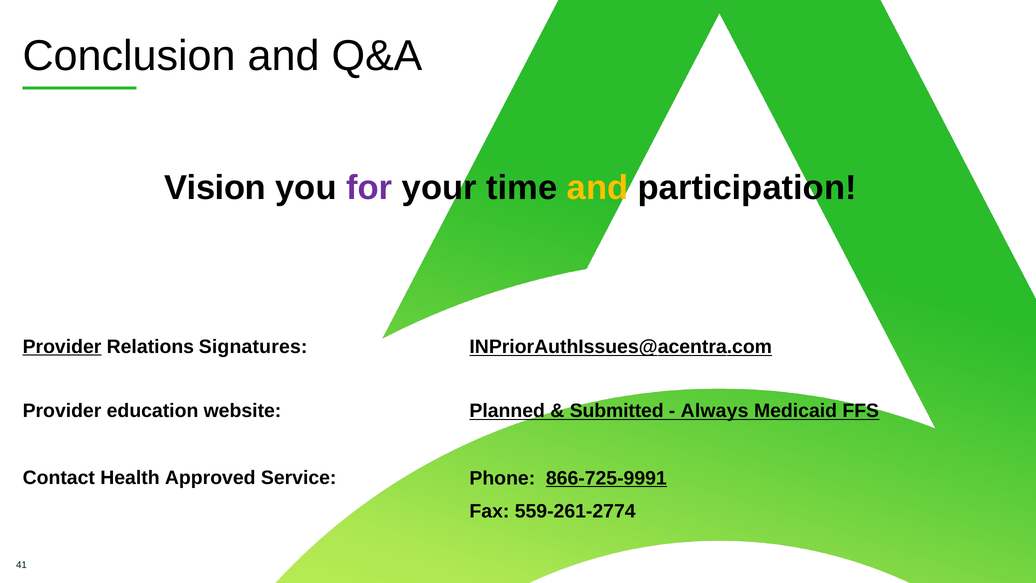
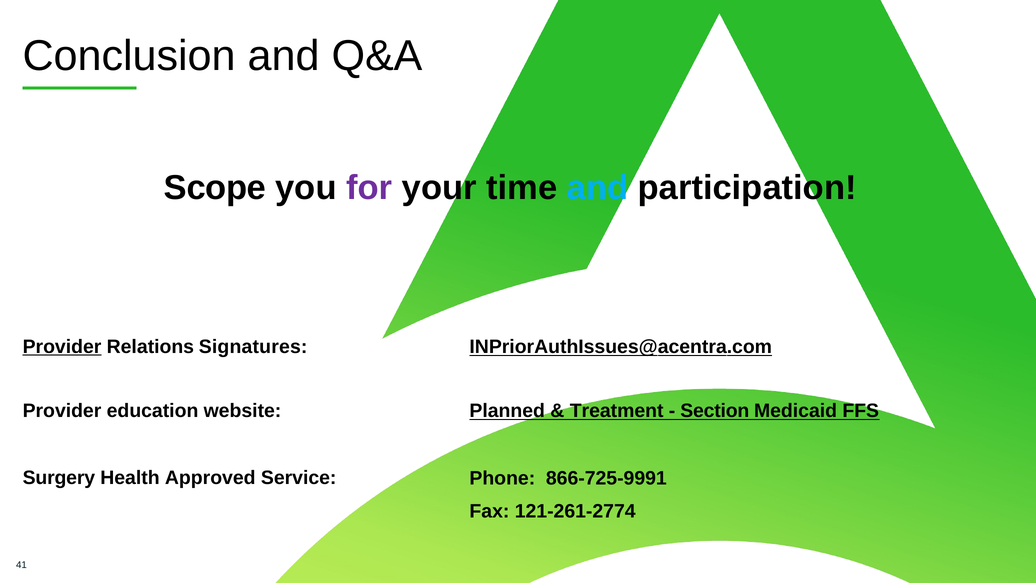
Vision: Vision -> Scope
and at (598, 188) colour: yellow -> light blue
Submitted: Submitted -> Treatment
Always: Always -> Section
Contact: Contact -> Surgery
866-725-9991 underline: present -> none
559-261-2774: 559-261-2774 -> 121-261-2774
